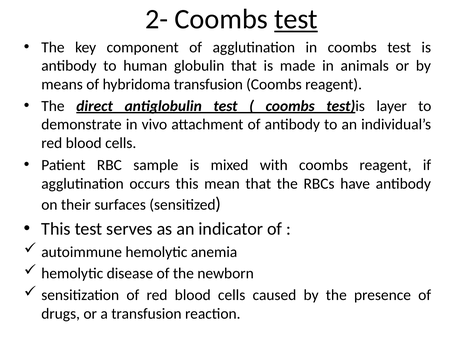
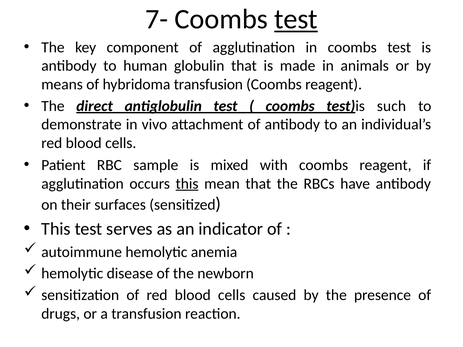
2-: 2- -> 7-
layer: layer -> such
this at (187, 184) underline: none -> present
